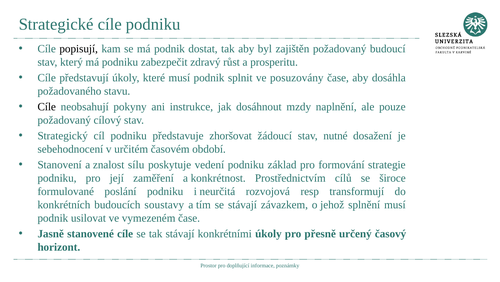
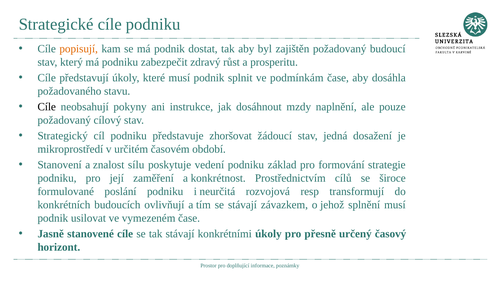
popisují colour: black -> orange
posuzovány: posuzovány -> podmínkám
nutné: nutné -> jedná
sebehodnocení: sebehodnocení -> mikroprostředí
soustavy: soustavy -> ovlivňují
